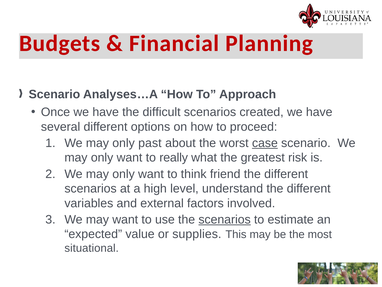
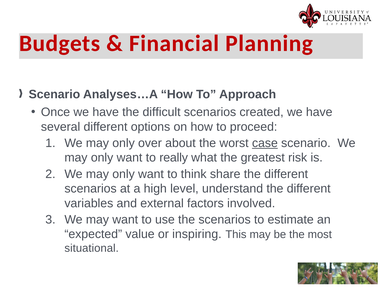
past: past -> over
friend: friend -> share
scenarios at (225, 219) underline: present -> none
supplies: supplies -> inspiring
